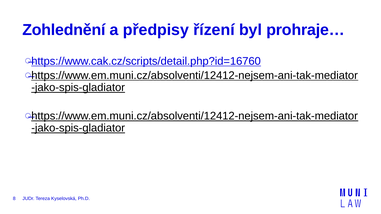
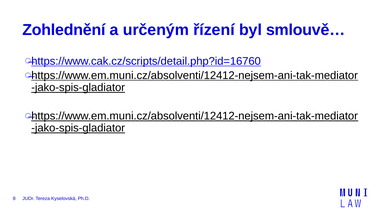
předpisy: předpisy -> určeným
prohraje…: prohraje… -> smlouvě…
